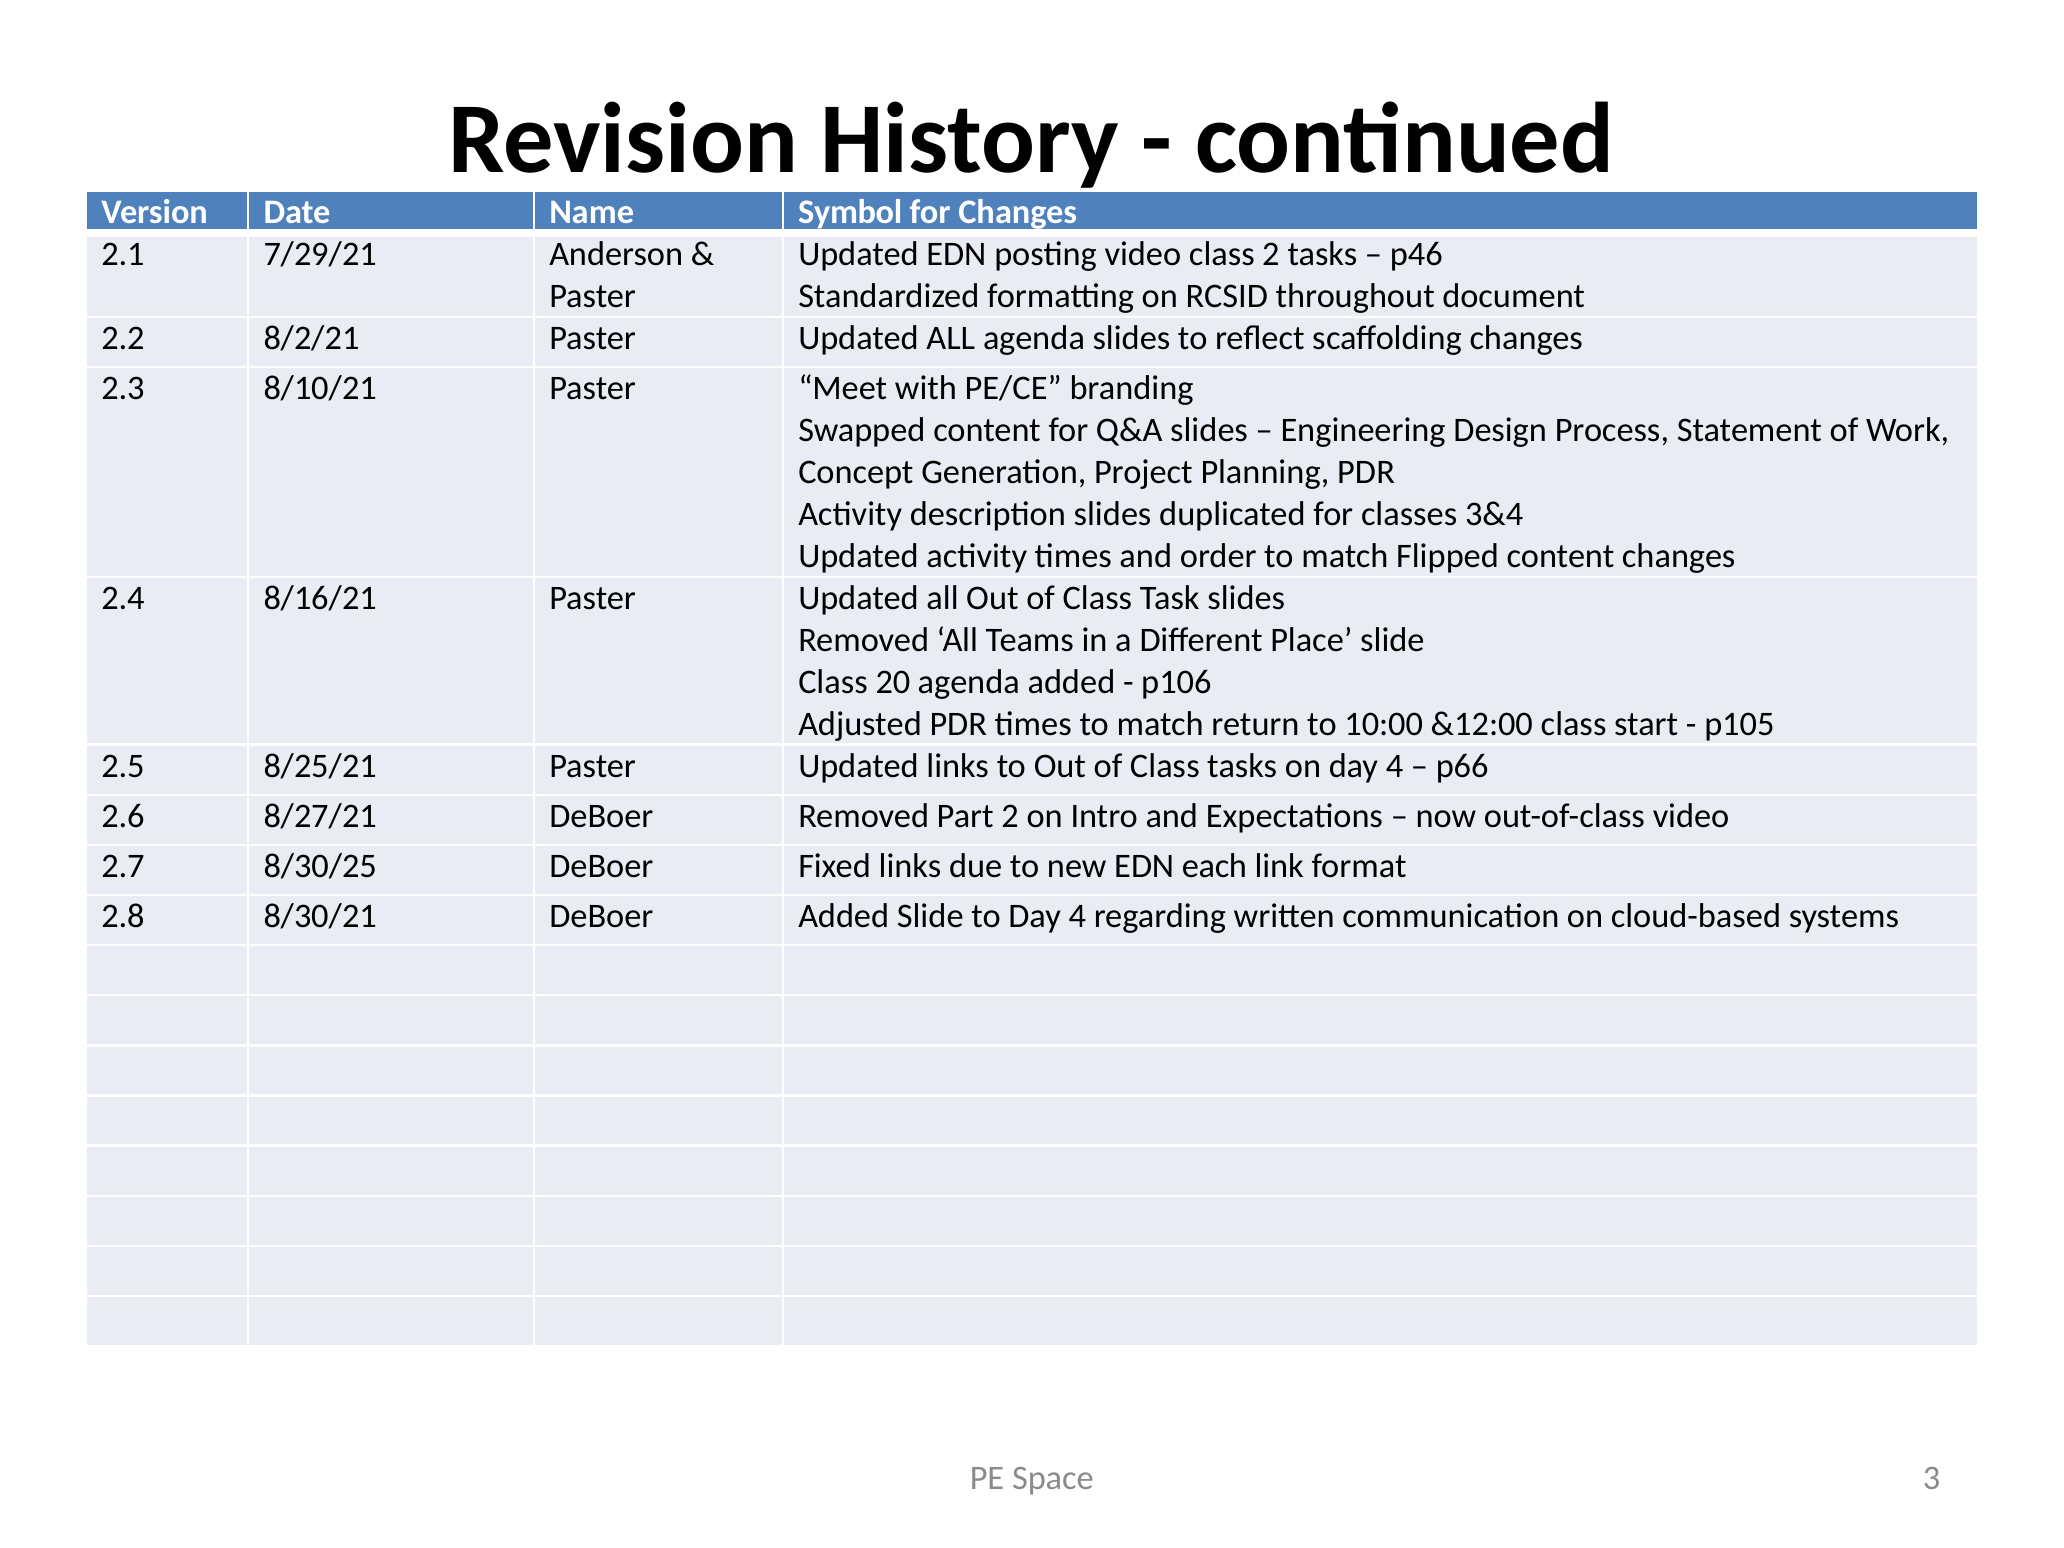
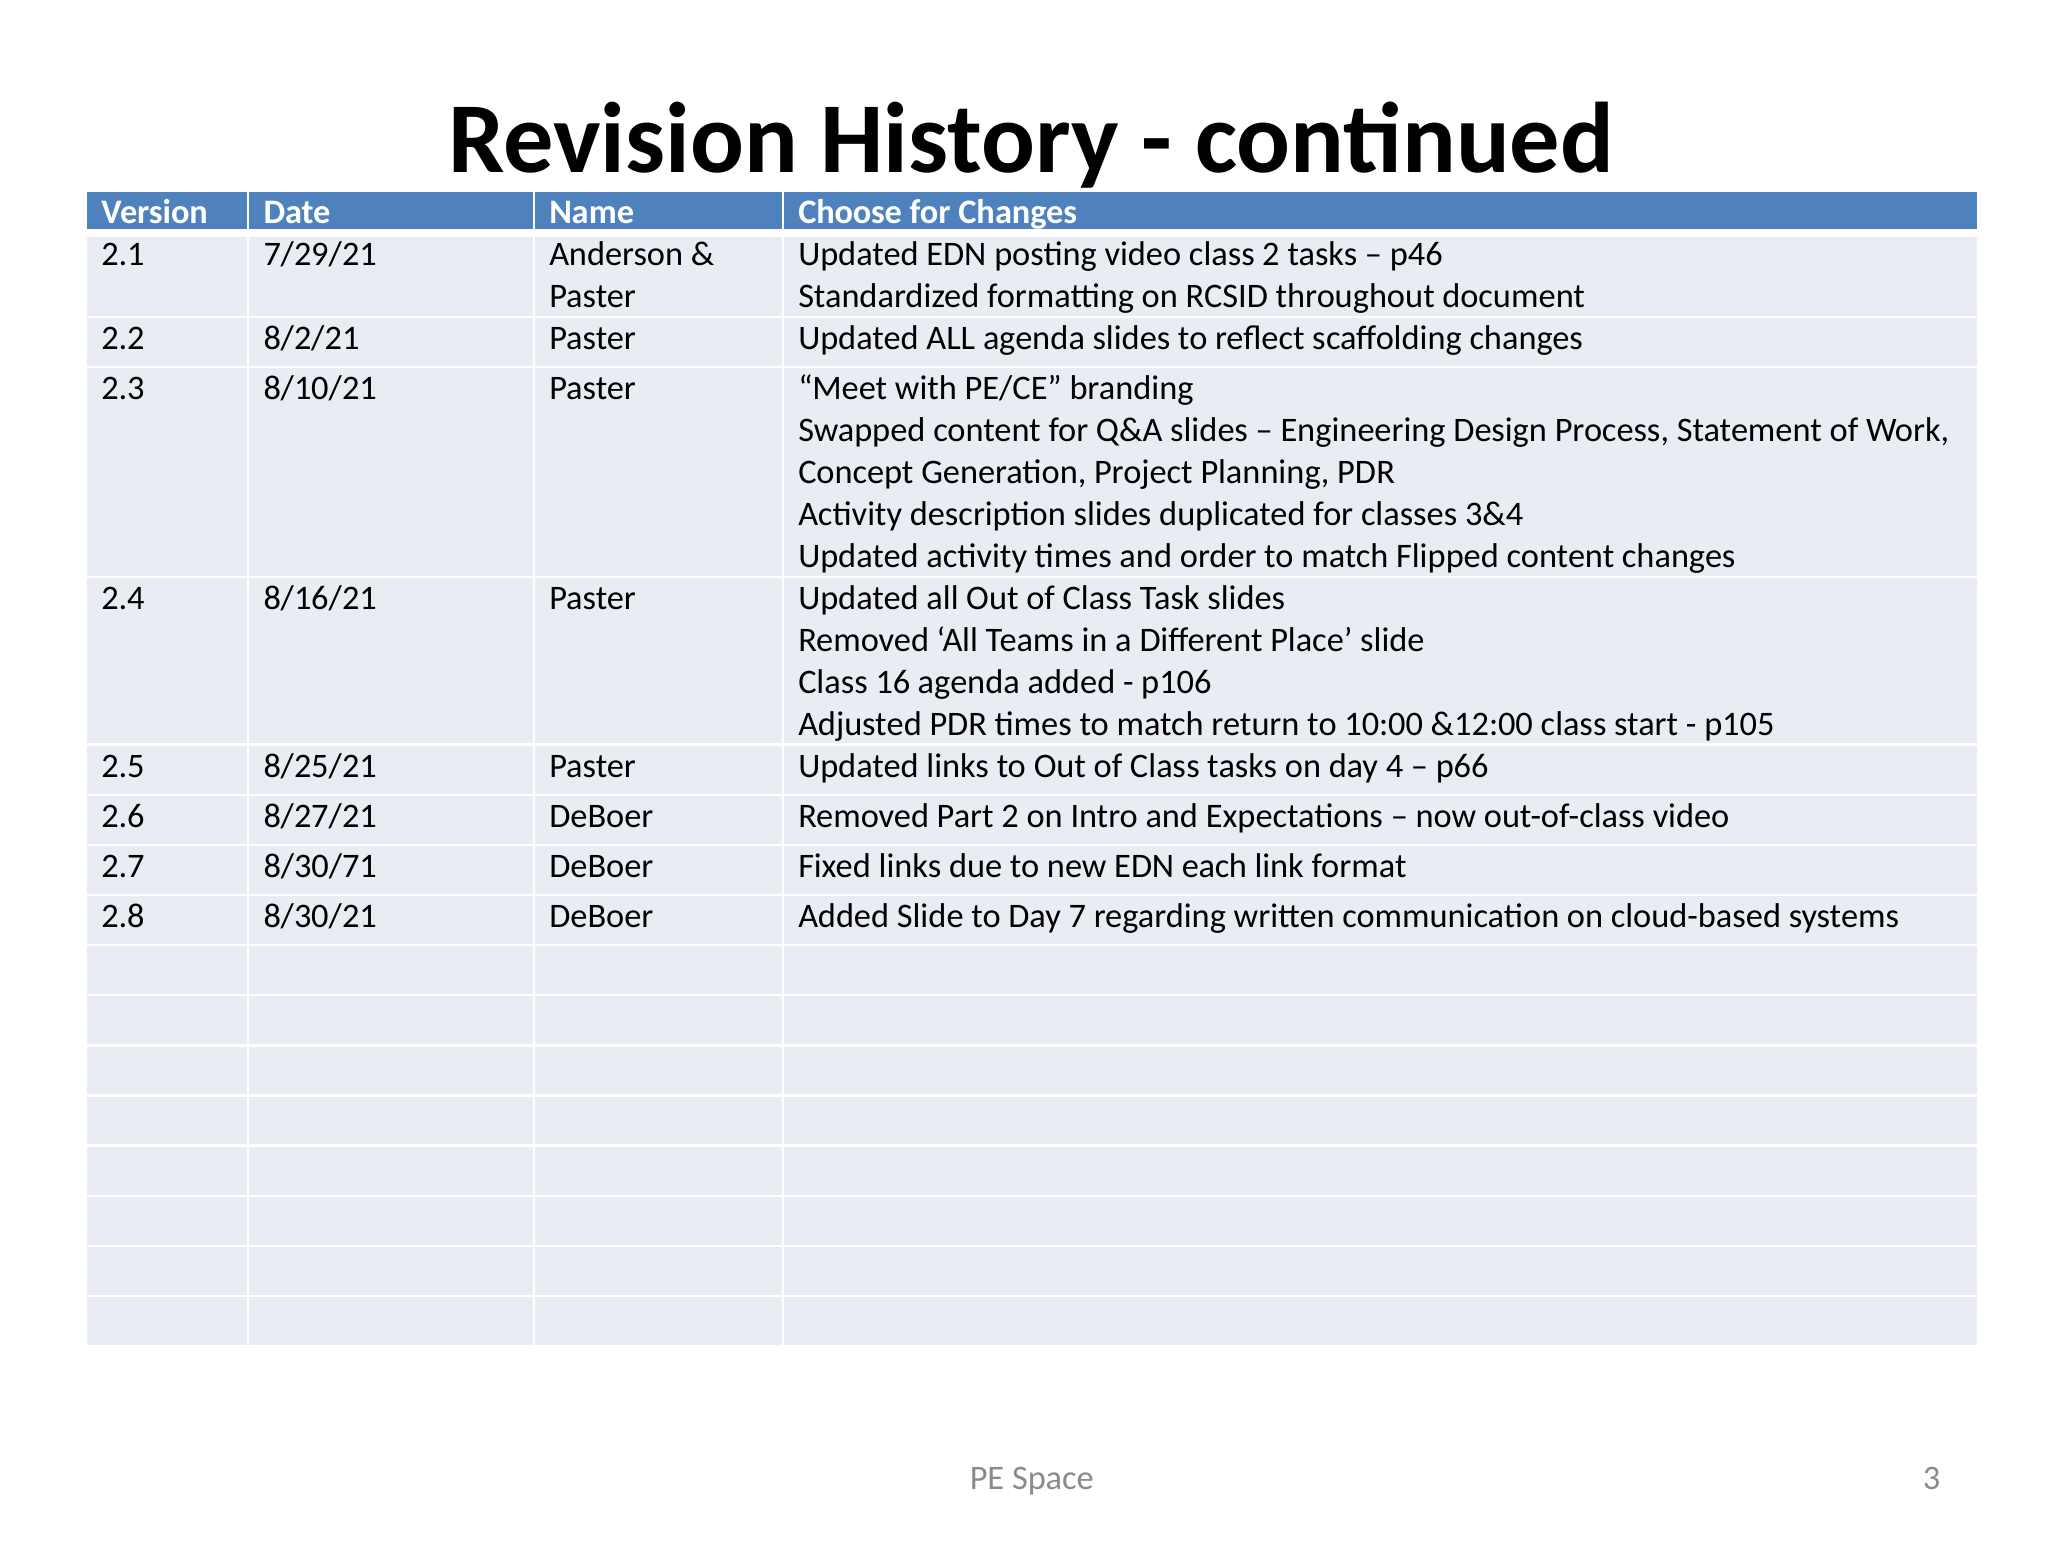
Symbol: Symbol -> Choose
20: 20 -> 16
8/30/25: 8/30/25 -> 8/30/71
to Day 4: 4 -> 7
